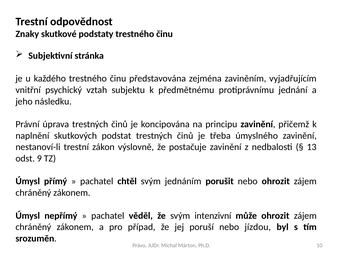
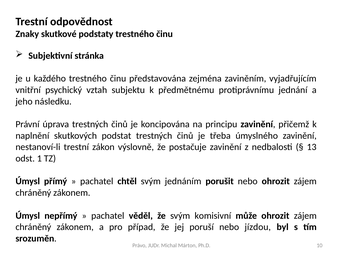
9: 9 -> 1
intenzivní: intenzivní -> komisivní
